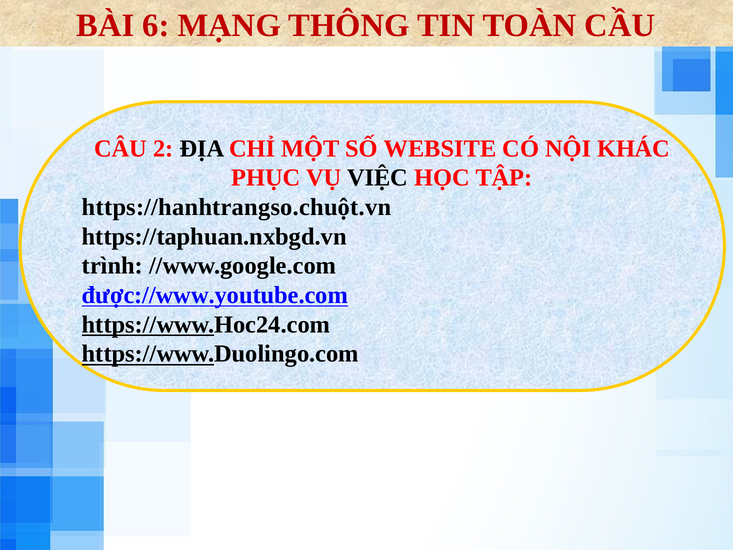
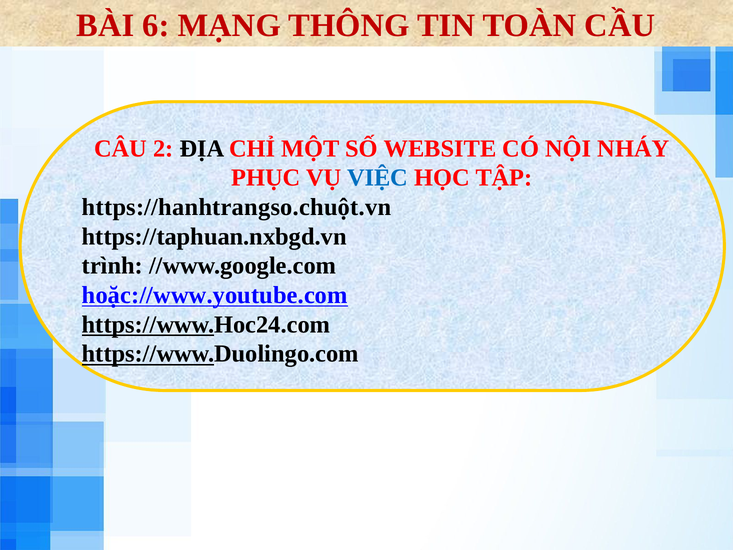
KHÁC: KHÁC -> NHÁY
VIỆC colour: black -> blue
được://www.youtube.com: được://www.youtube.com -> hoặc://www.youtube.com
